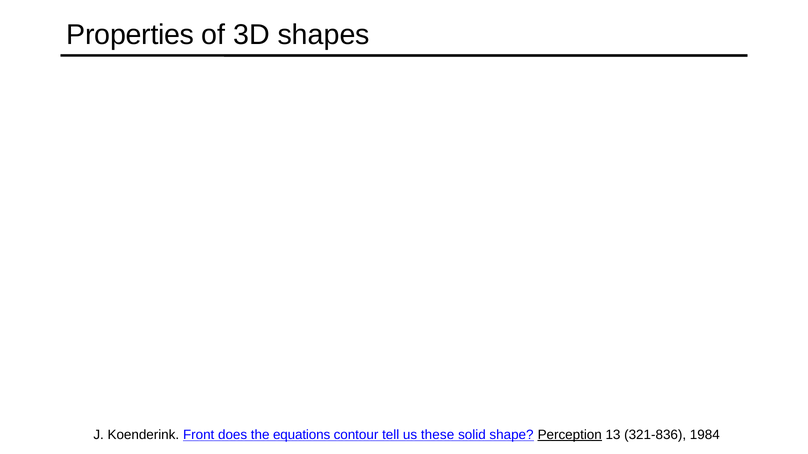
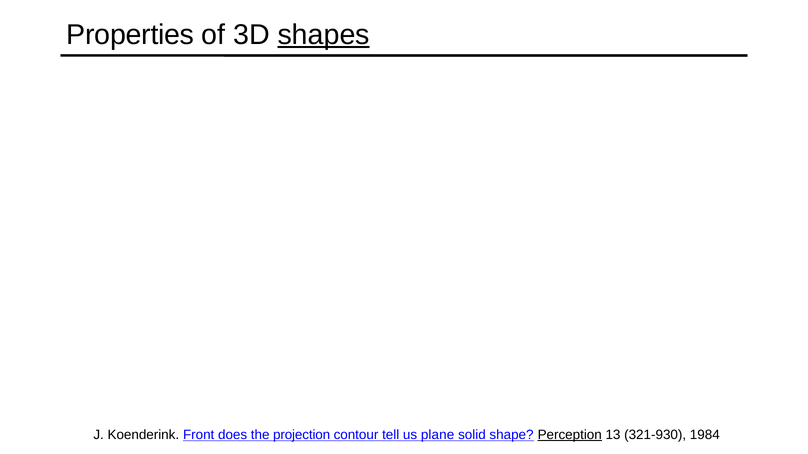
shapes underline: none -> present
equations: equations -> projection
these: these -> plane
321-836: 321-836 -> 321-930
